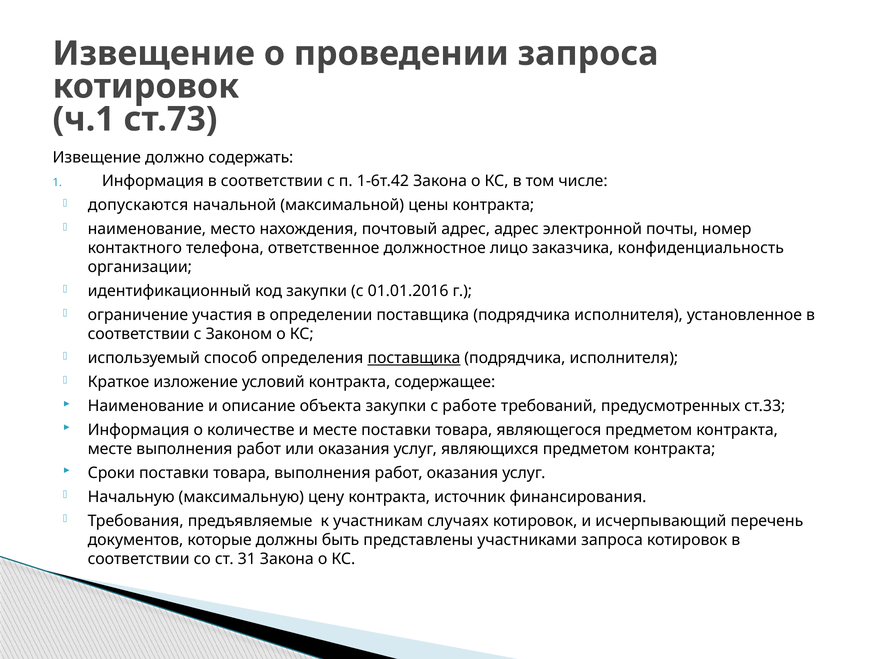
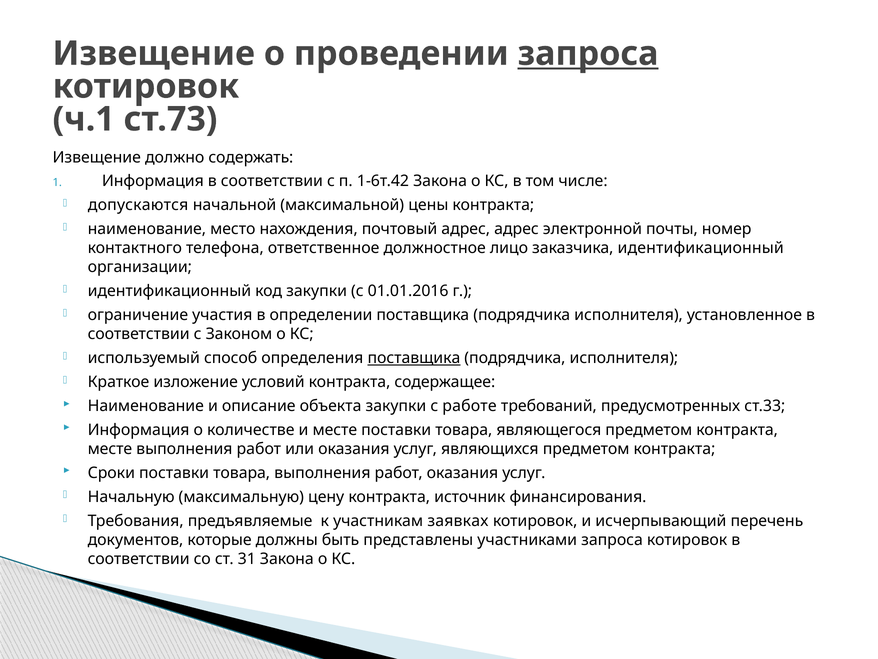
запроса at (588, 54) underline: none -> present
заказчика конфиденциальность: конфиденциальность -> идентификационный
случаях: случаях -> заявках
